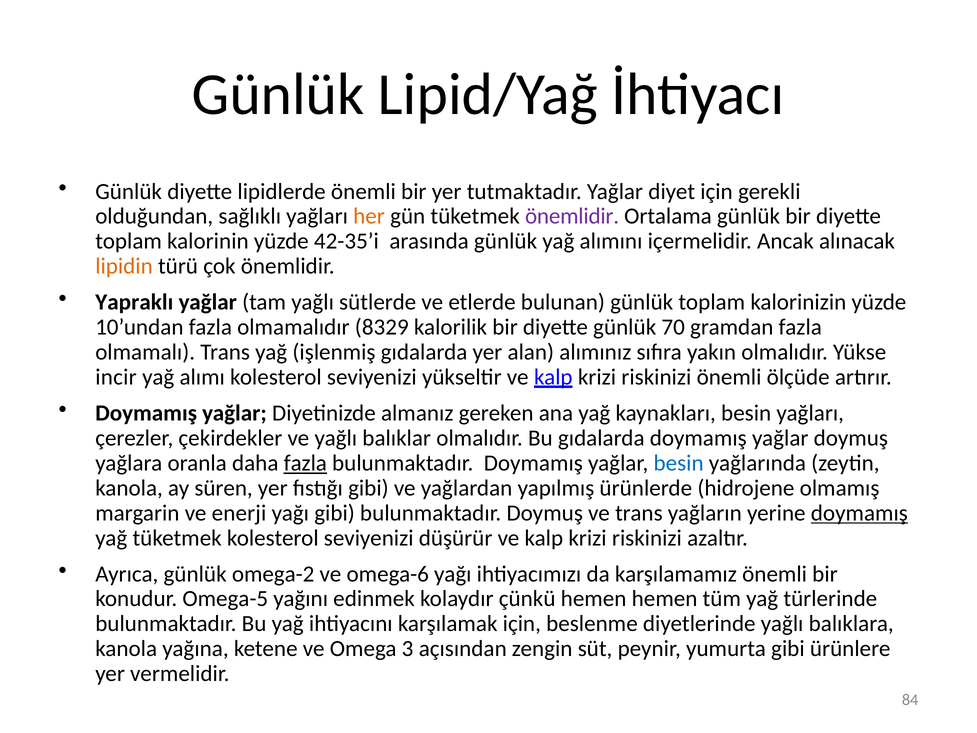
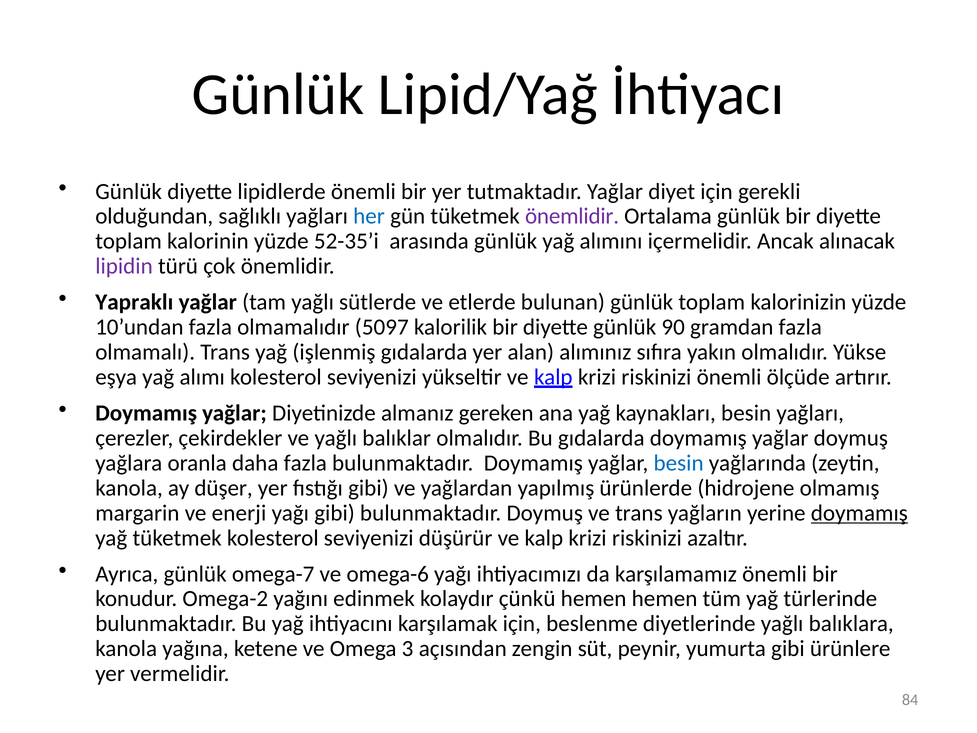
her colour: orange -> blue
42-35’i: 42-35’i -> 52-35’i
lipidin colour: orange -> purple
8329: 8329 -> 5097
70: 70 -> 90
incir: incir -> eşya
fazla at (305, 463) underline: present -> none
süren: süren -> düşer
omega-2: omega-2 -> omega-7
Omega-5: Omega-5 -> Omega-2
